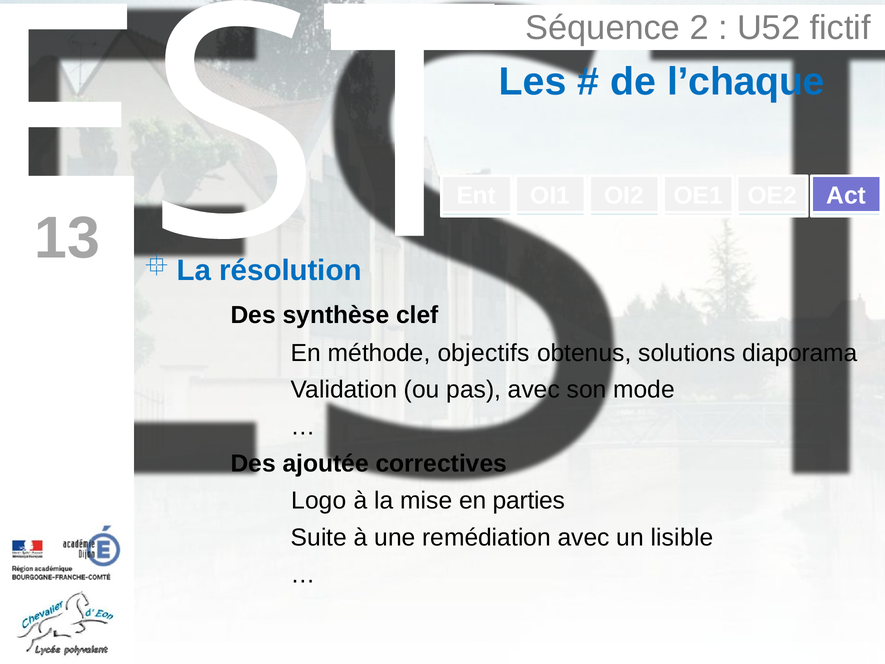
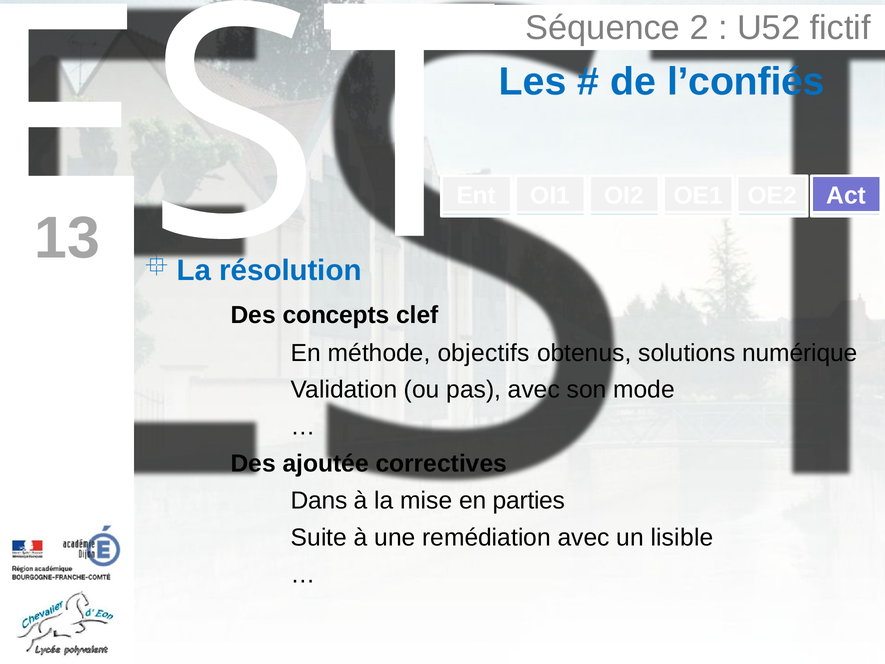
l’chaque: l’chaque -> l’confiés
synthèse: synthèse -> concepts
diaporama: diaporama -> numérique
Logo: Logo -> Dans
